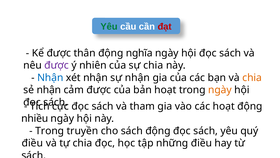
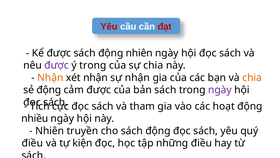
Yêu at (109, 26) colour: green -> red
được thân: thân -> sách
động nghĩa: nghĩa -> nhiên
ý nhiên: nhiên -> trong
Nhận at (50, 77) colour: blue -> orange
sẻ nhận: nhận -> động
bản hoạt: hoạt -> sách
ngày at (220, 90) colour: orange -> purple
Trong at (50, 130): Trong -> Nhiên
tự chia: chia -> kiện
